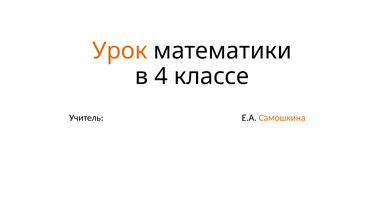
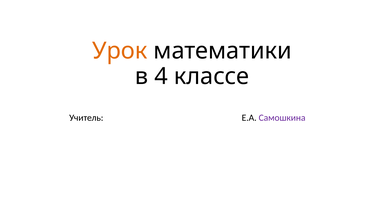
Самошкина colour: orange -> purple
